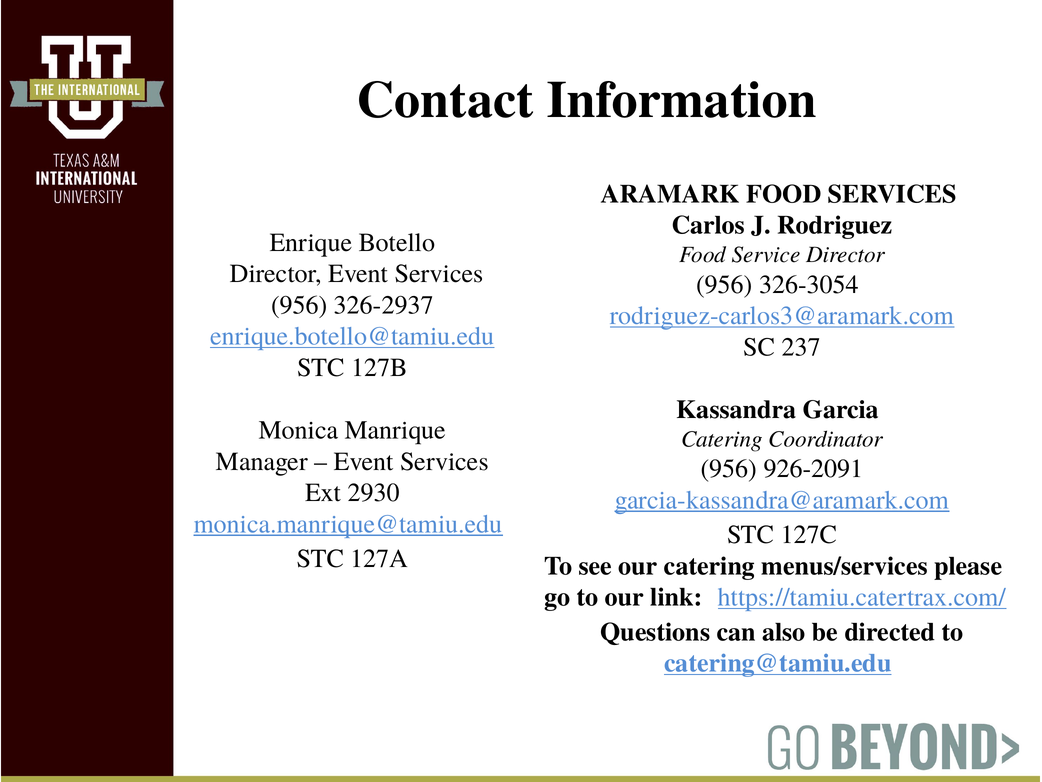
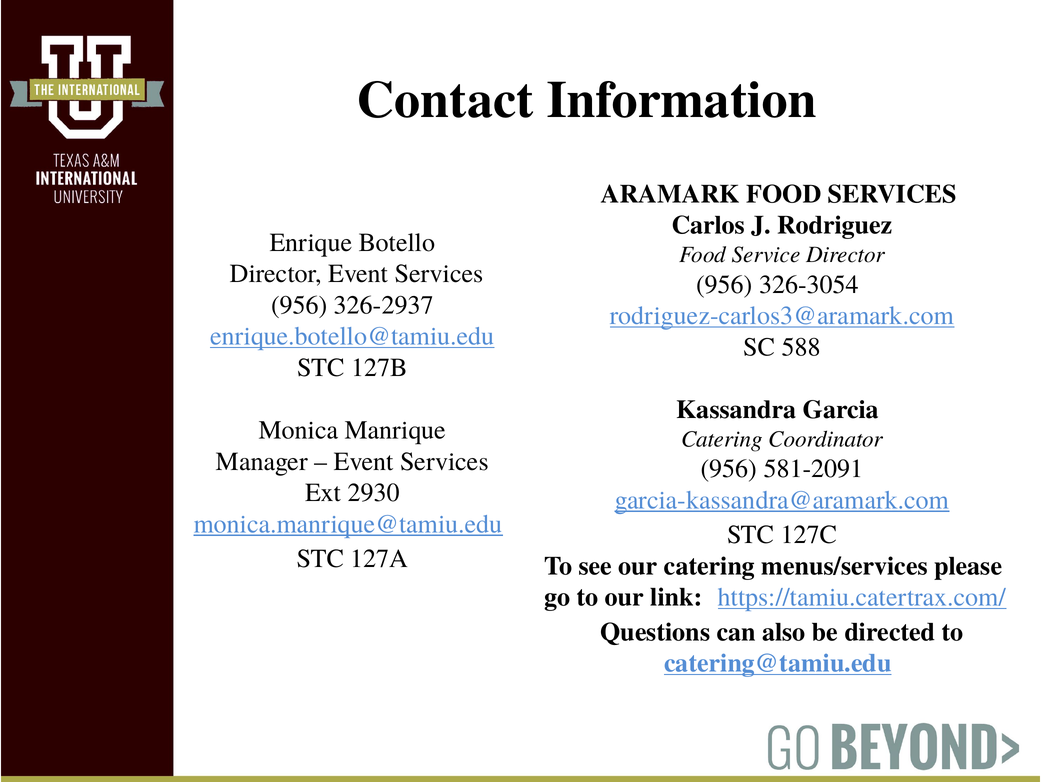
237: 237 -> 588
926-2091: 926-2091 -> 581-2091
